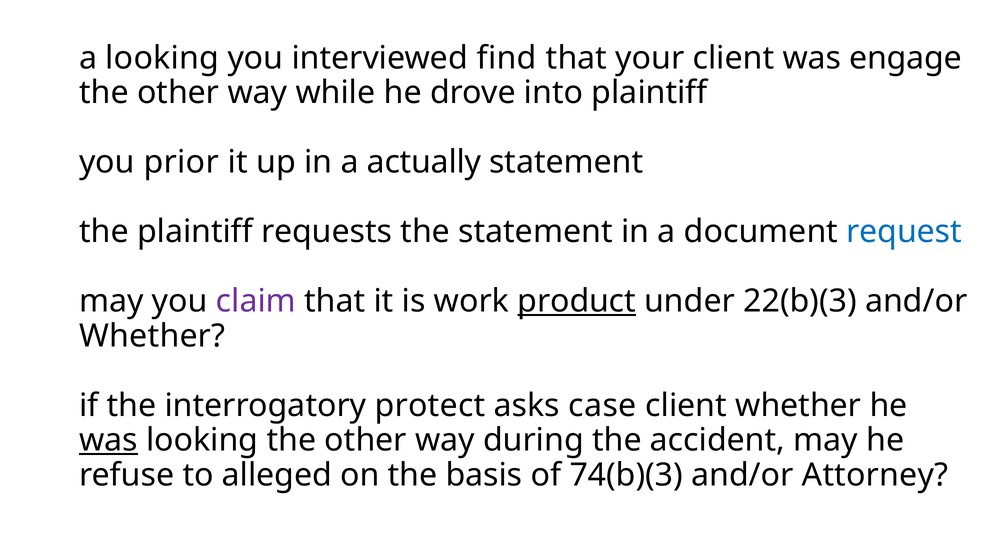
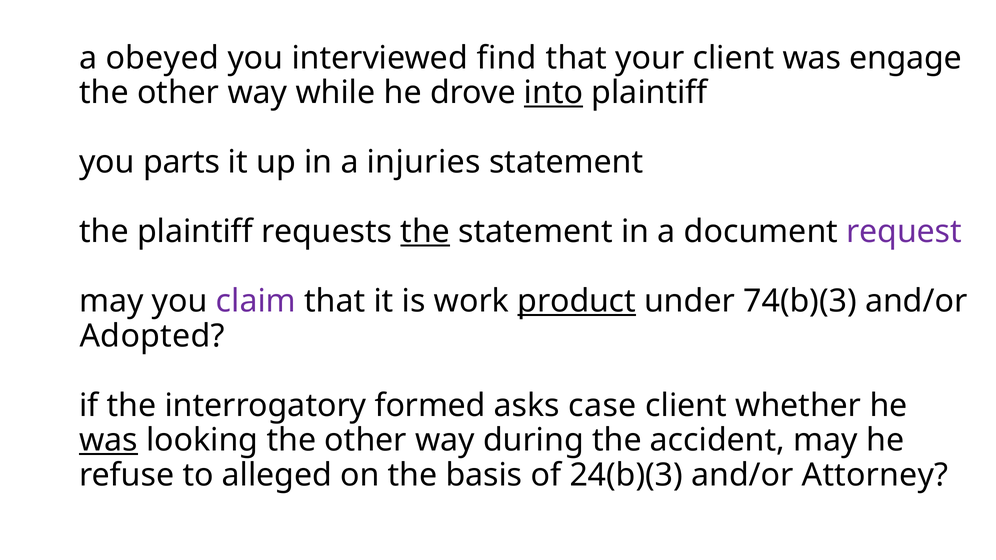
a looking: looking -> obeyed
into underline: none -> present
prior: prior -> parts
actually: actually -> injuries
the at (425, 232) underline: none -> present
request colour: blue -> purple
22(b)(3: 22(b)(3 -> 74(b)(3
Whether at (152, 336): Whether -> Adopted
protect: protect -> formed
74(b)(3: 74(b)(3 -> 24(b)(3
